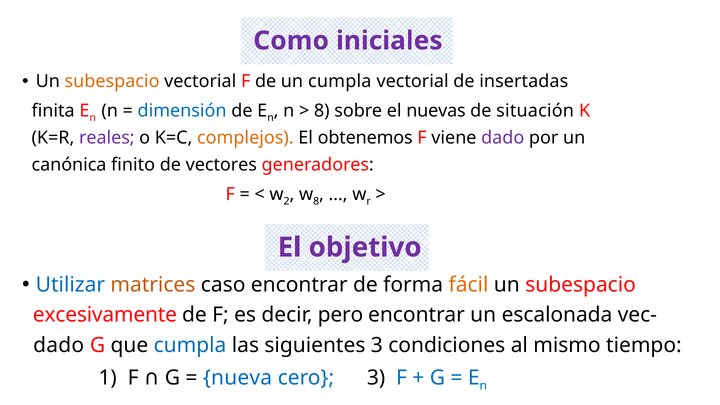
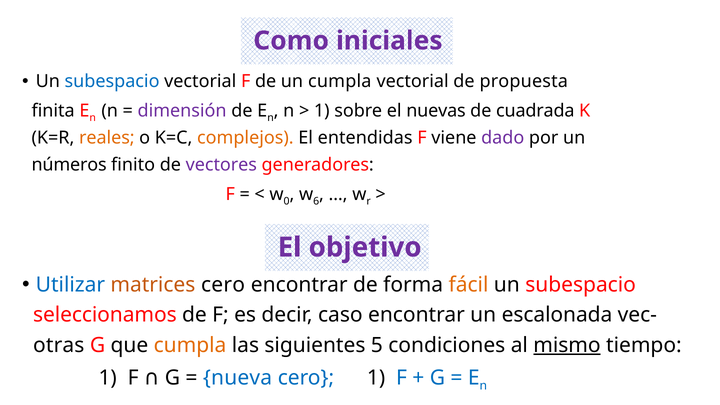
subespacio at (112, 81) colour: orange -> blue
insertadas: insertadas -> propuesta
dimensión colour: blue -> purple
8 at (322, 111): 8 -> 1
situación: situación -> cuadrada
reales colour: purple -> orange
obtenemos: obtenemos -> entendidas
canónica: canónica -> números
vectores colour: black -> purple
2: 2 -> 0
8 at (316, 201): 8 -> 6
matrices caso: caso -> cero
excesivamente: excesivamente -> seleccionamos
pero: pero -> caso
dado at (59, 345): dado -> otras
cumpla at (190, 345) colour: blue -> orange
siguientes 3: 3 -> 5
mismo underline: none -> present
cero 3: 3 -> 1
